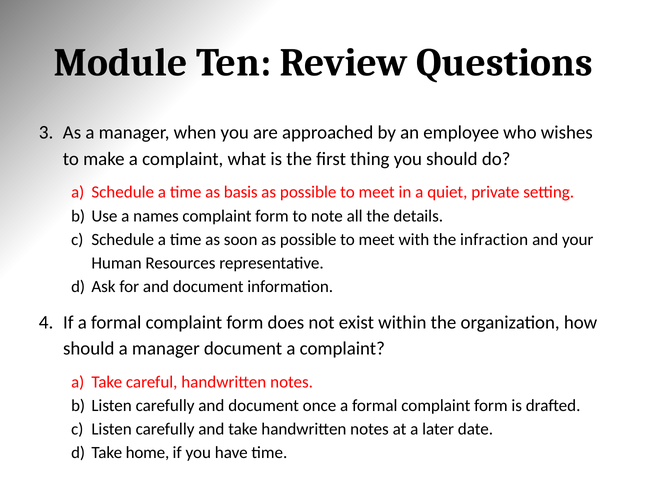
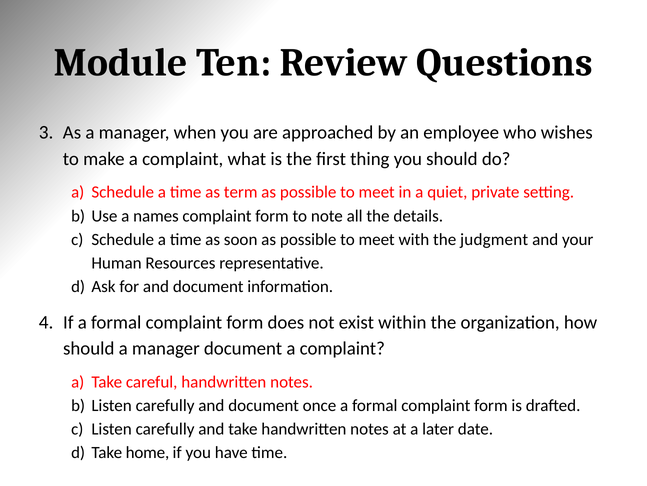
basis: basis -> term
infraction: infraction -> judgment
